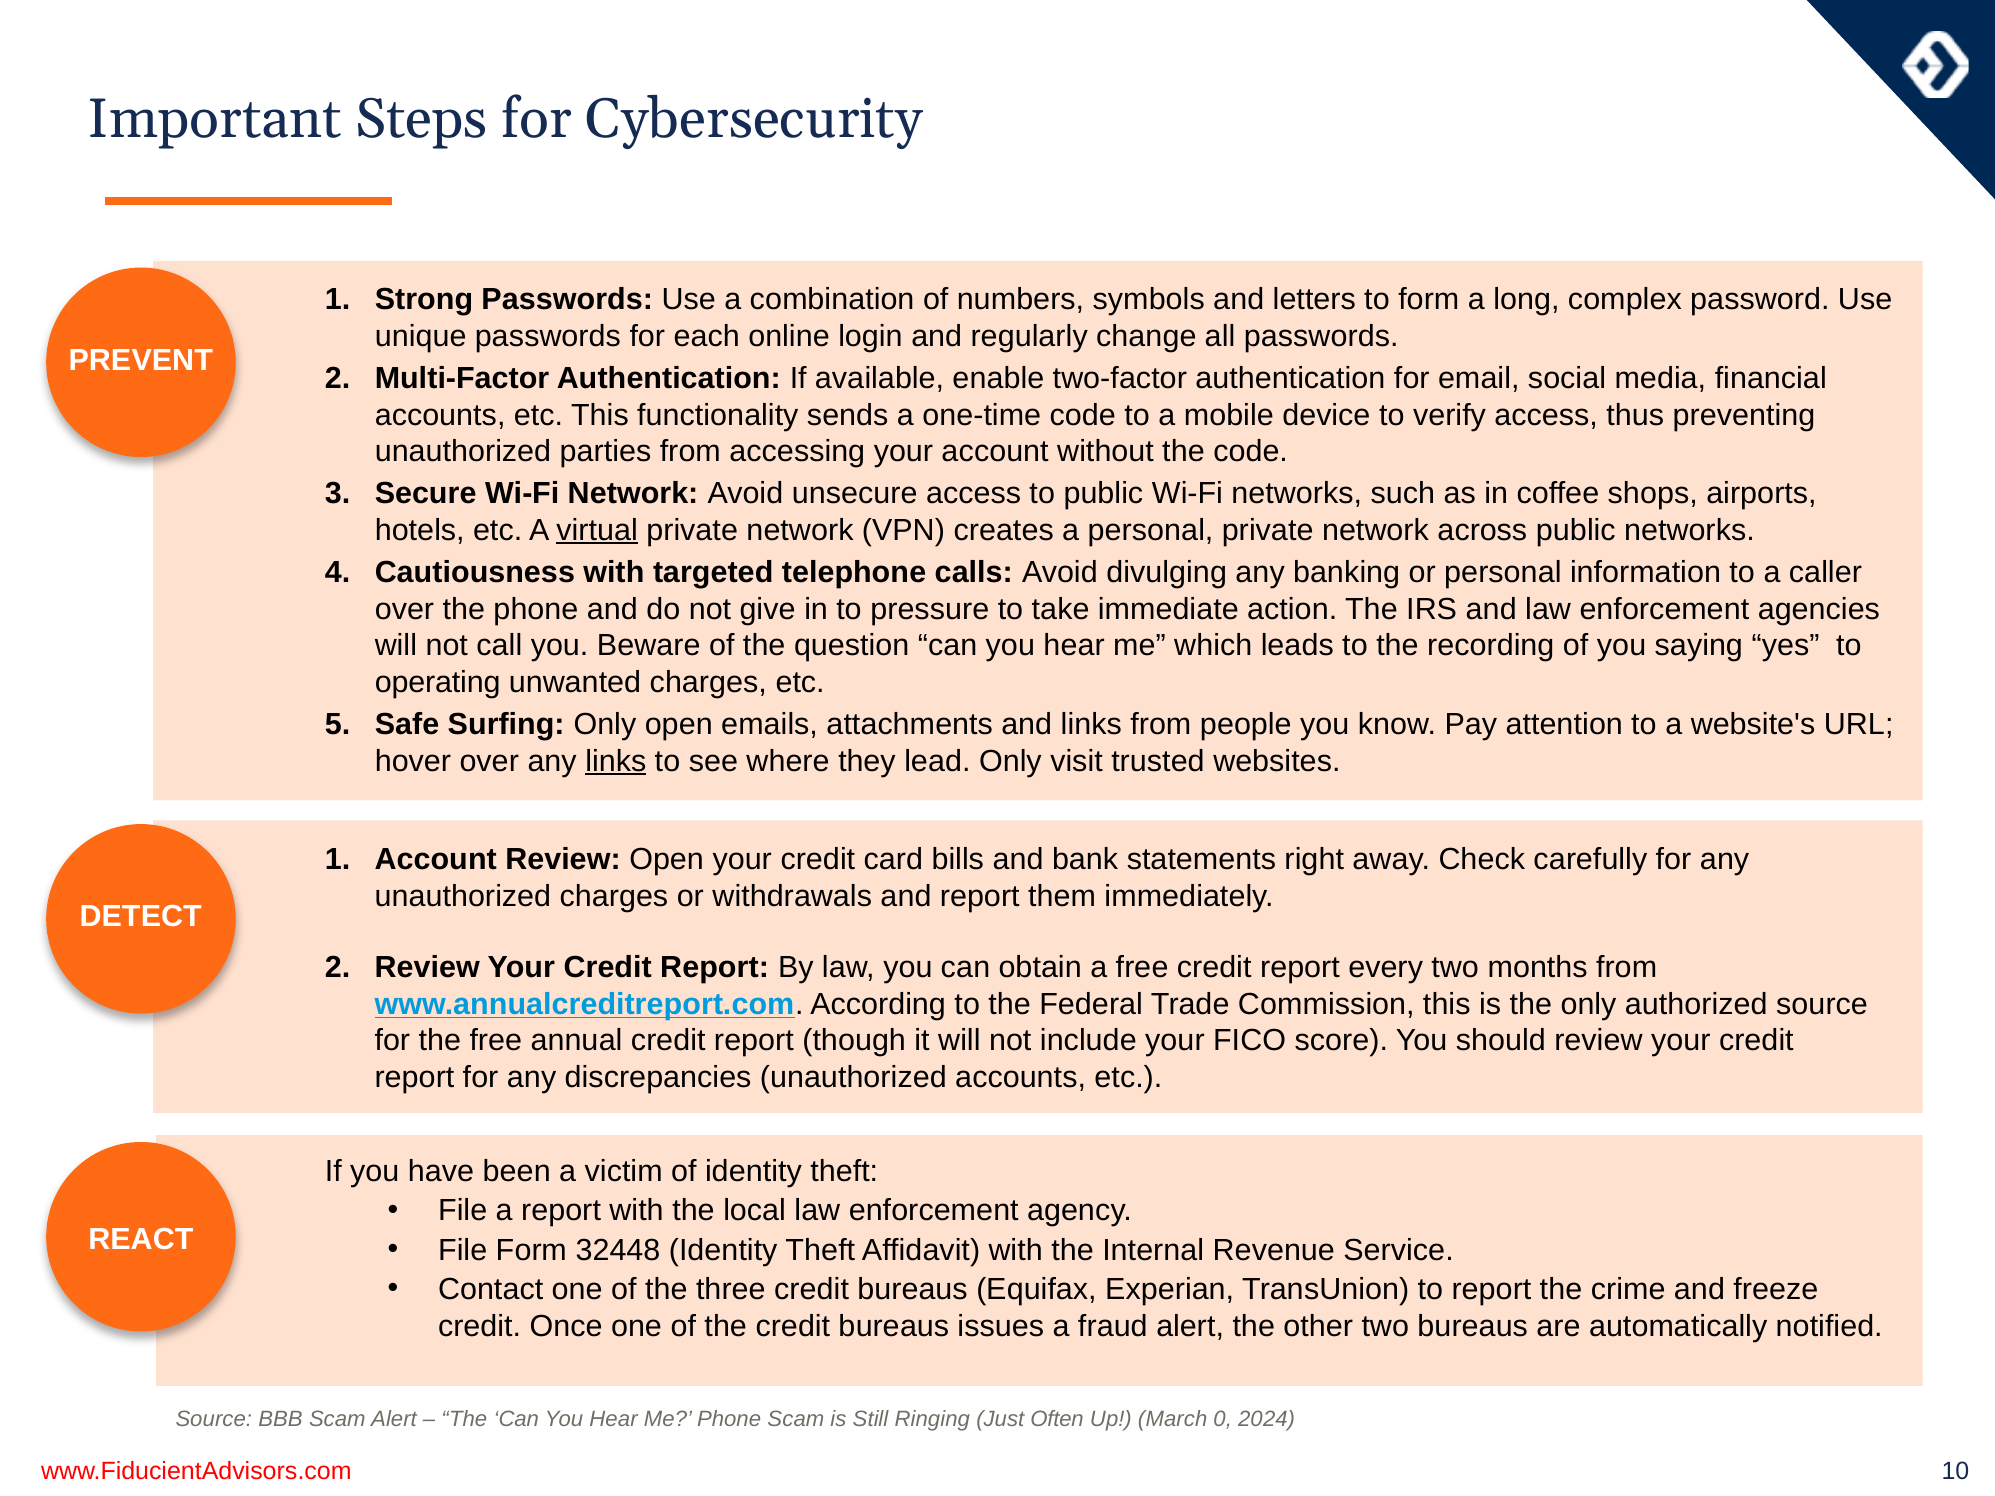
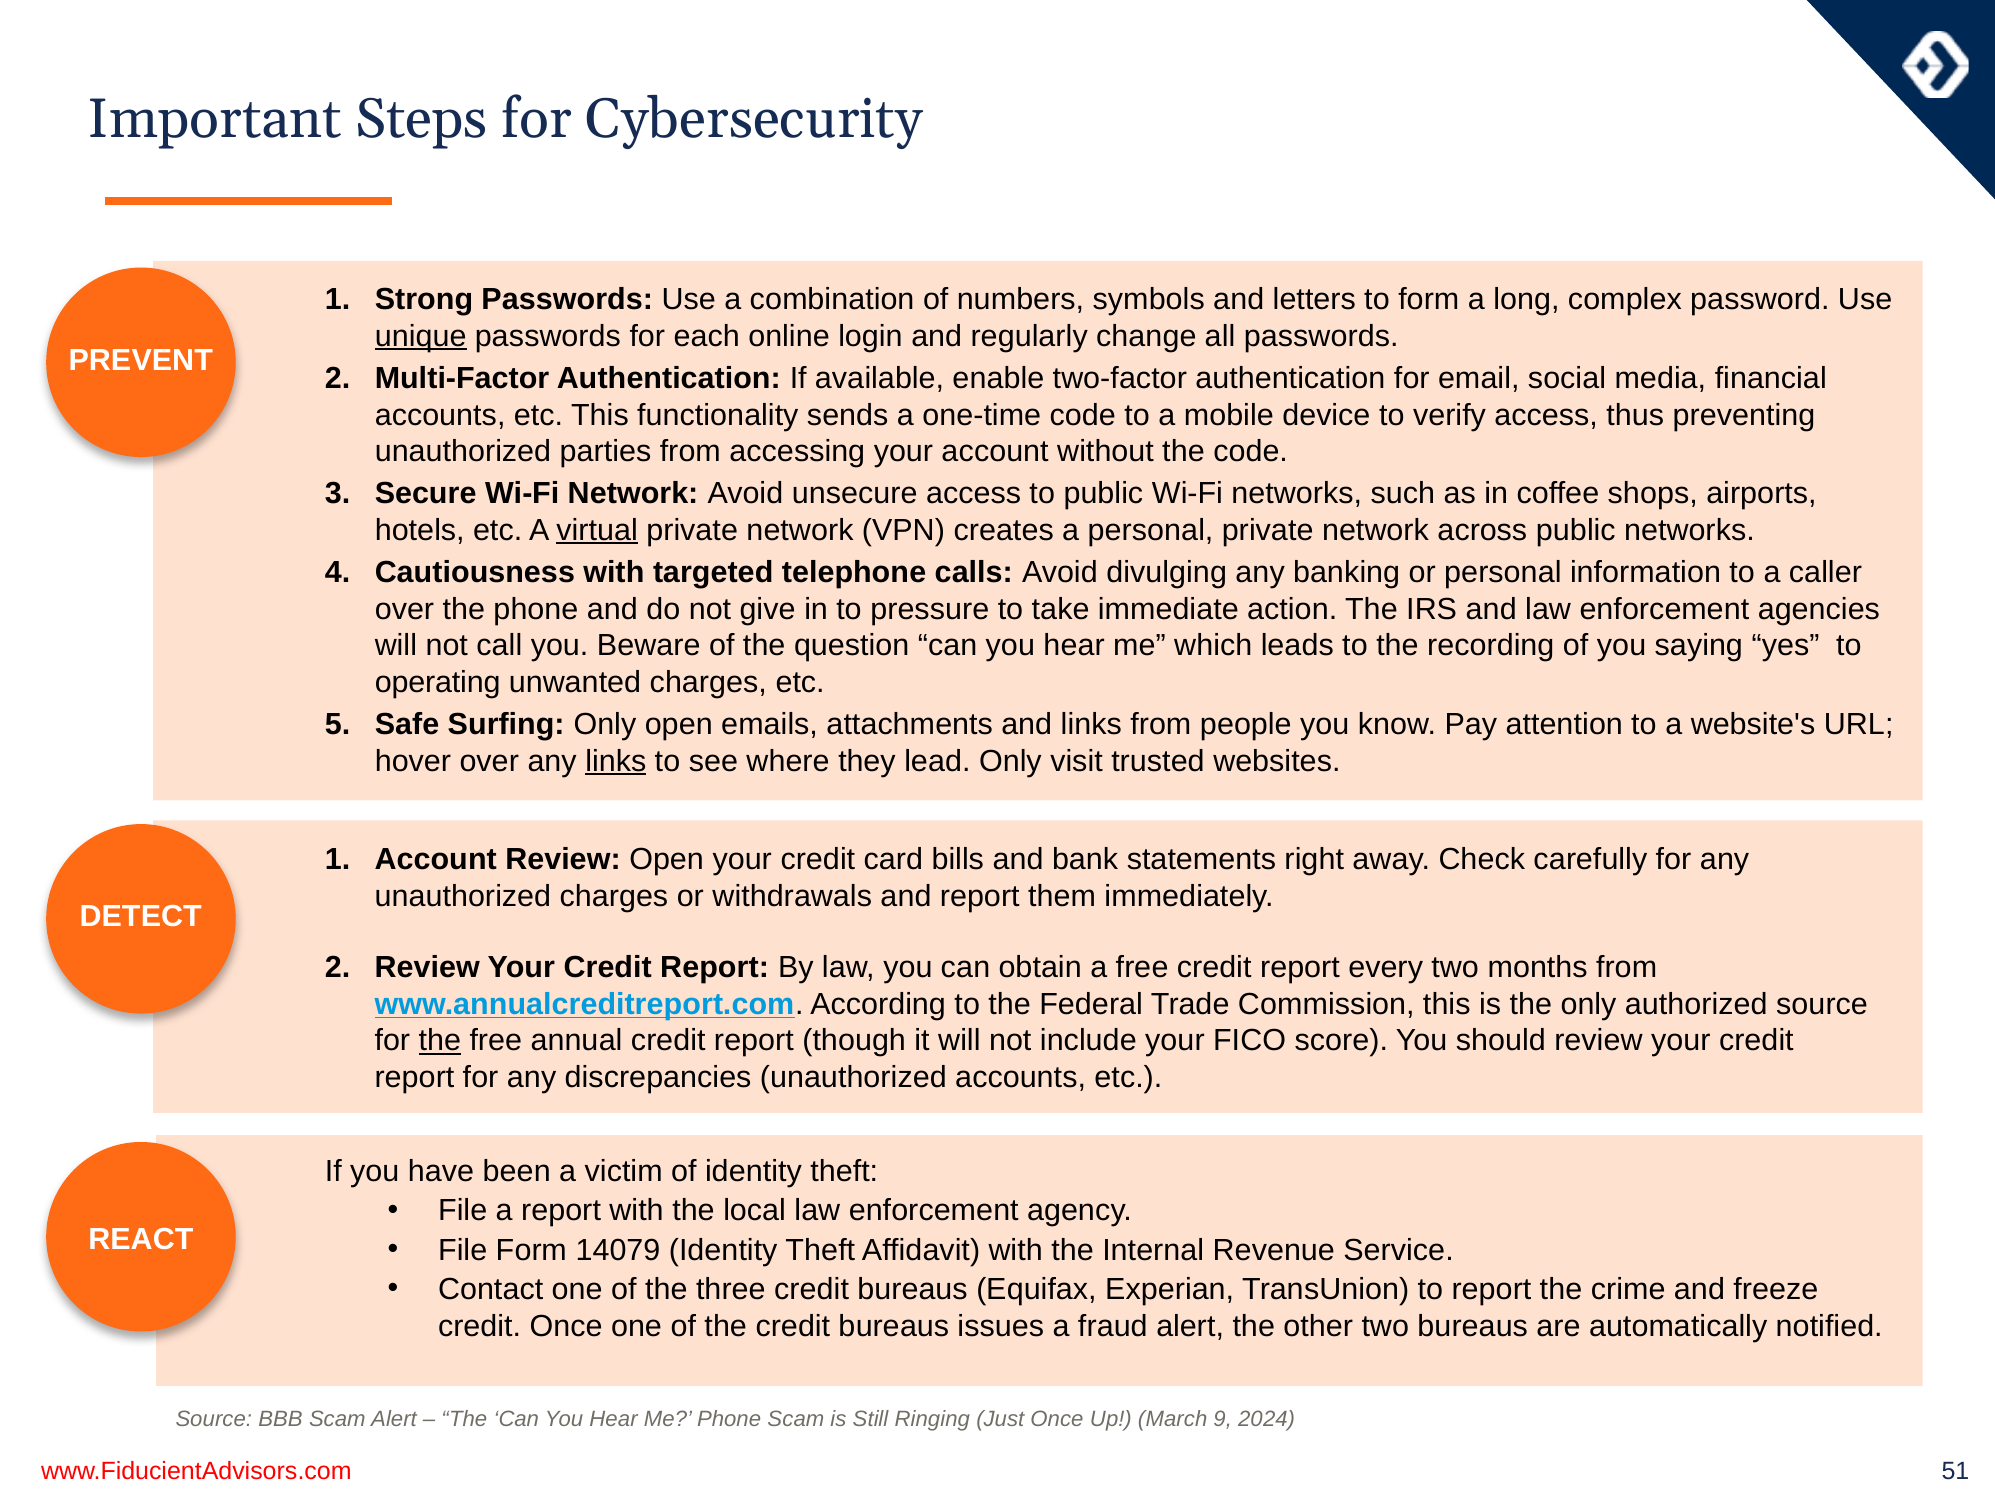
unique underline: none -> present
the at (440, 1041) underline: none -> present
32448: 32448 -> 14079
Just Often: Often -> Once
0: 0 -> 9
10: 10 -> 51
